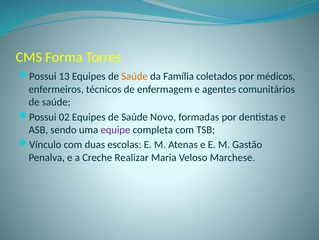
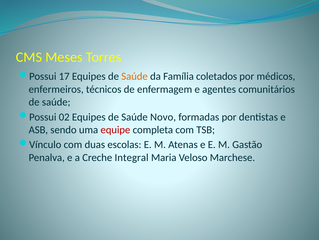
Forma: Forma -> Meses
13: 13 -> 17
equipe colour: purple -> red
Realizar: Realizar -> Integral
